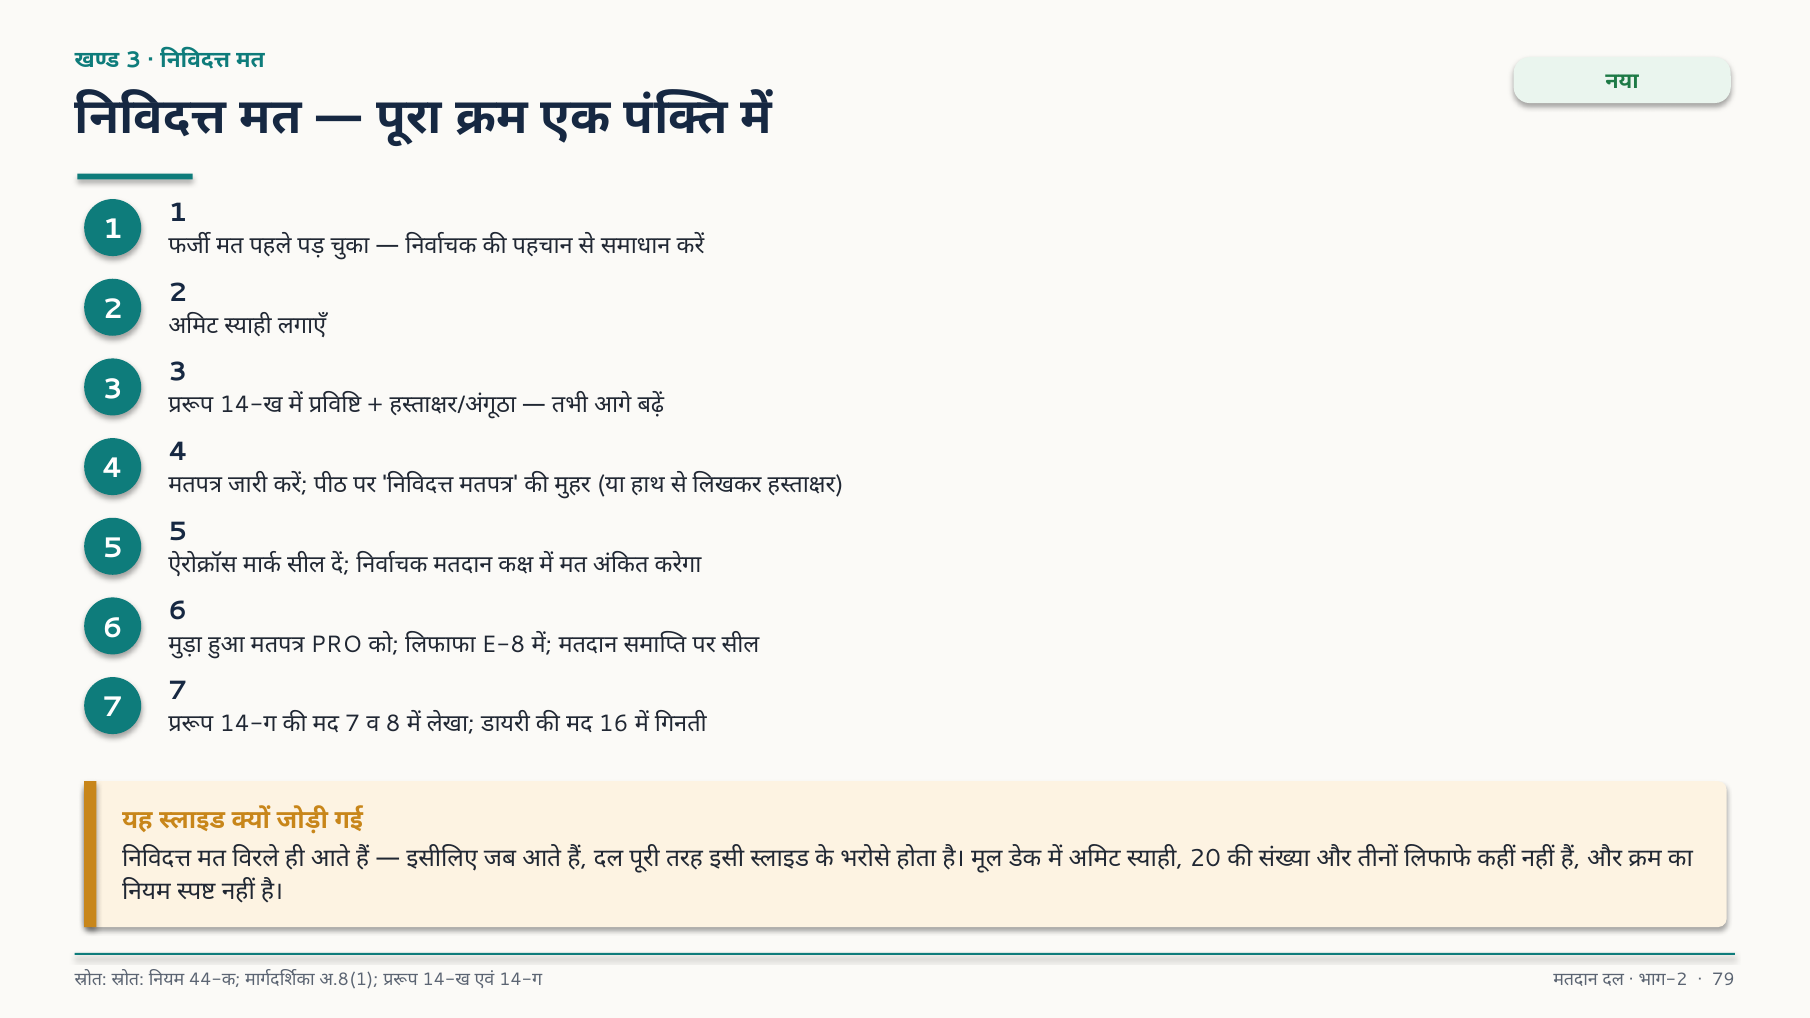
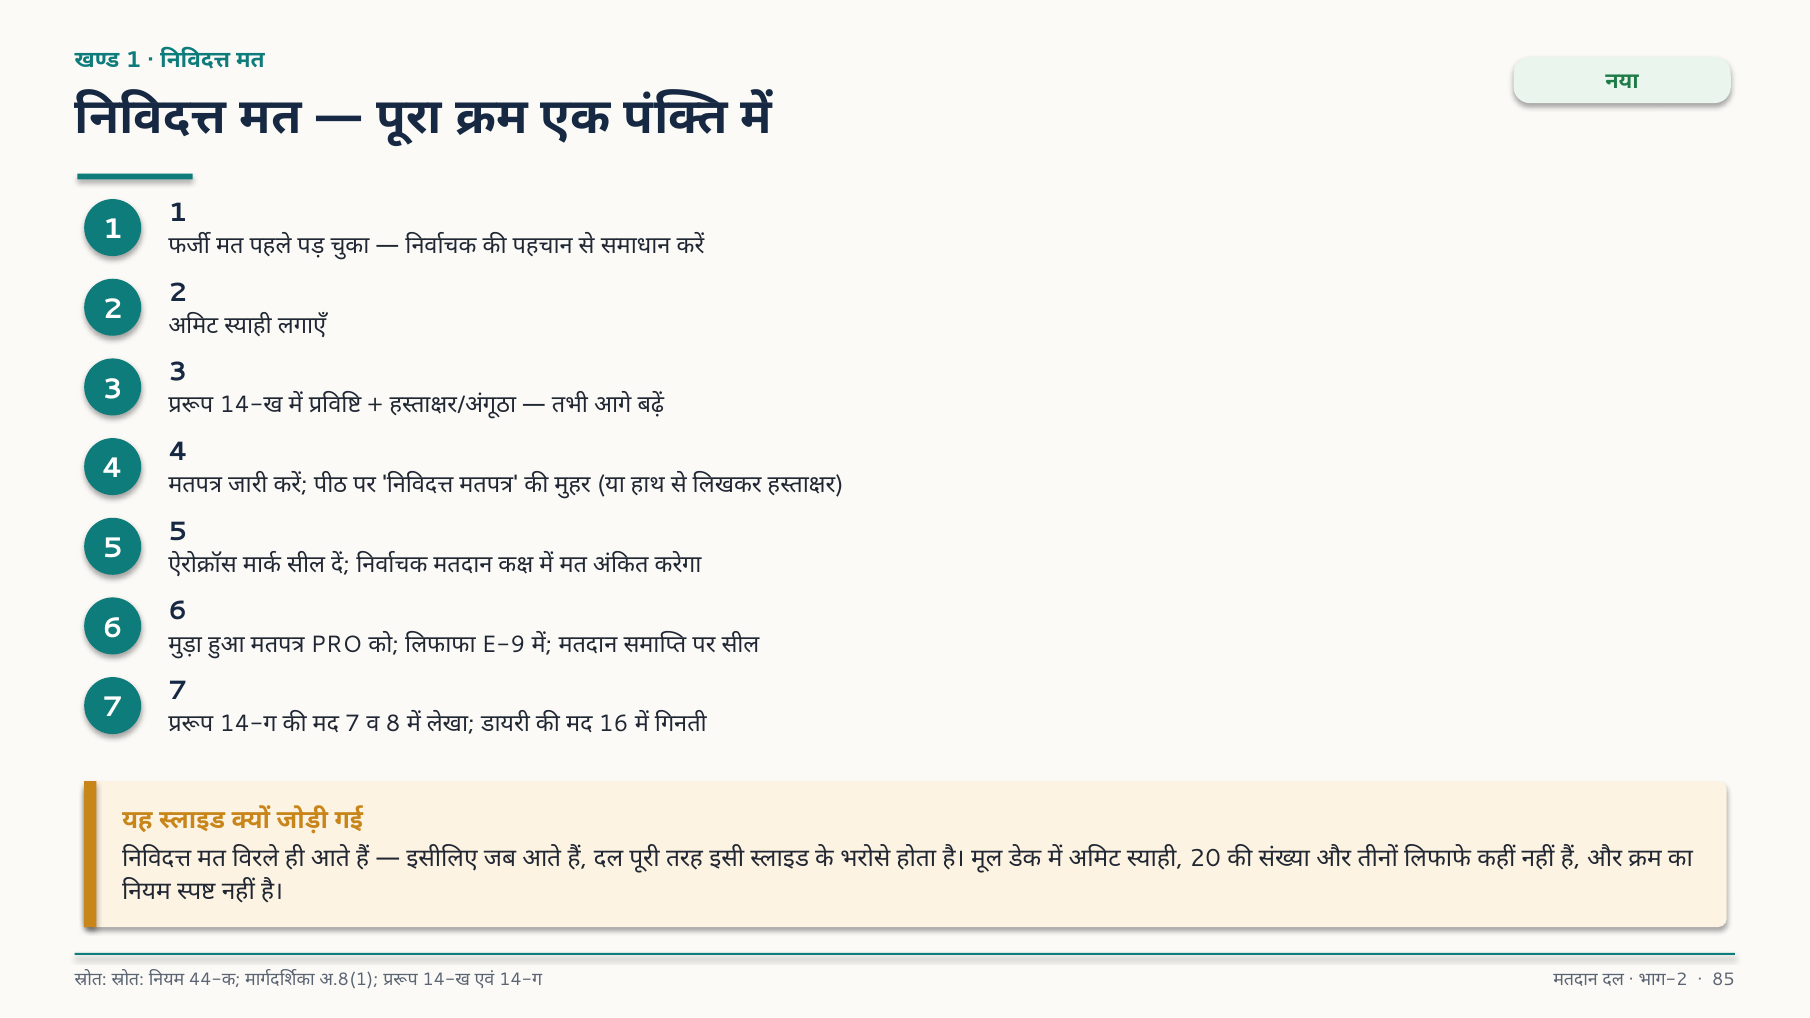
3 at (133, 60): 3 -> 1
E-8: E-8 -> E-9
79: 79 -> 85
